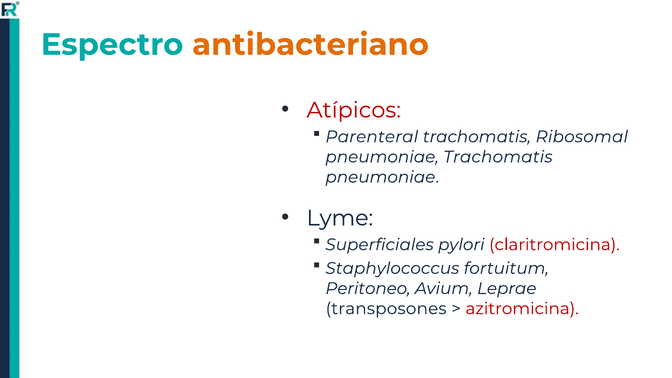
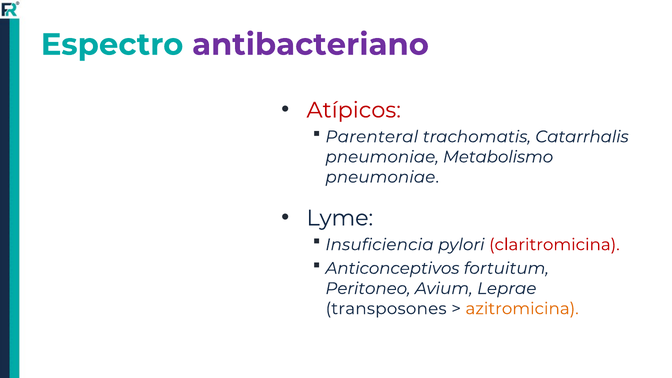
antibacteriano colour: orange -> purple
Ribosomal: Ribosomal -> Catarrhalis
pneumoniae Trachomatis: Trachomatis -> Metabolismo
Superficiales: Superficiales -> Insuficiencia
Staphylococcus: Staphylococcus -> Anticonceptivos
azitromicina colour: red -> orange
